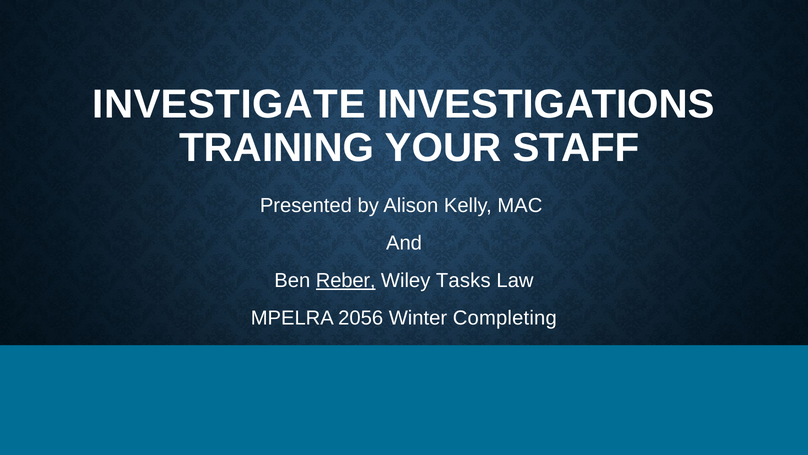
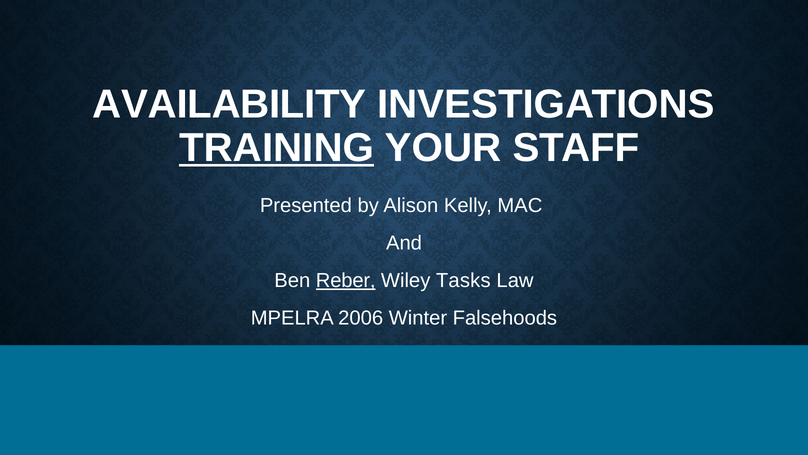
INVESTIGATE: INVESTIGATE -> AVAILABILITY
TRAINING underline: none -> present
2056: 2056 -> 2006
Completing: Completing -> Falsehoods
